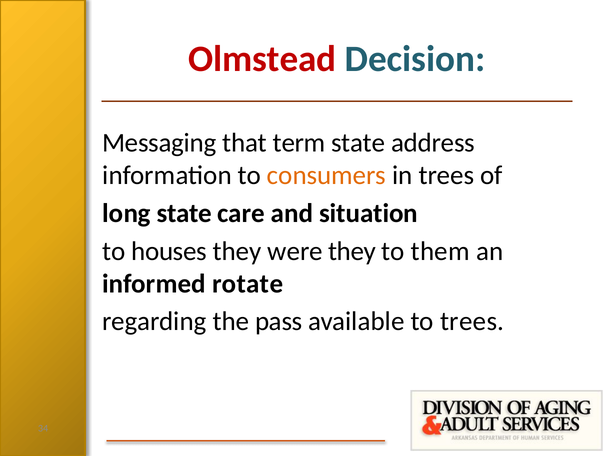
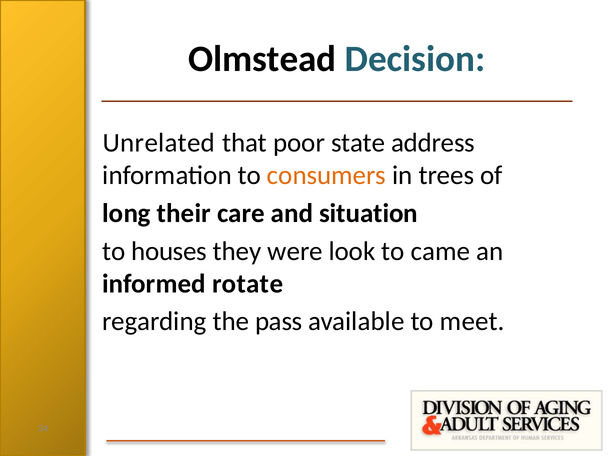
Olmstead colour: red -> black
Messaging: Messaging -> Unrelated
term: term -> poor
long state: state -> their
were they: they -> look
them: them -> came
to trees: trees -> meet
